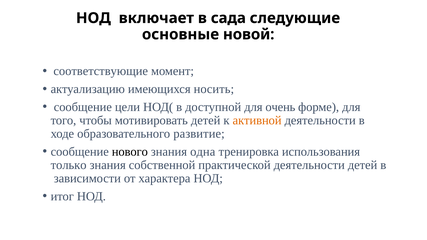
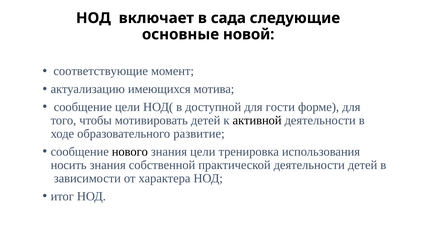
носить: носить -> мотива
очень: очень -> гости
активной colour: orange -> black
знания одна: одна -> цели
только: только -> носить
